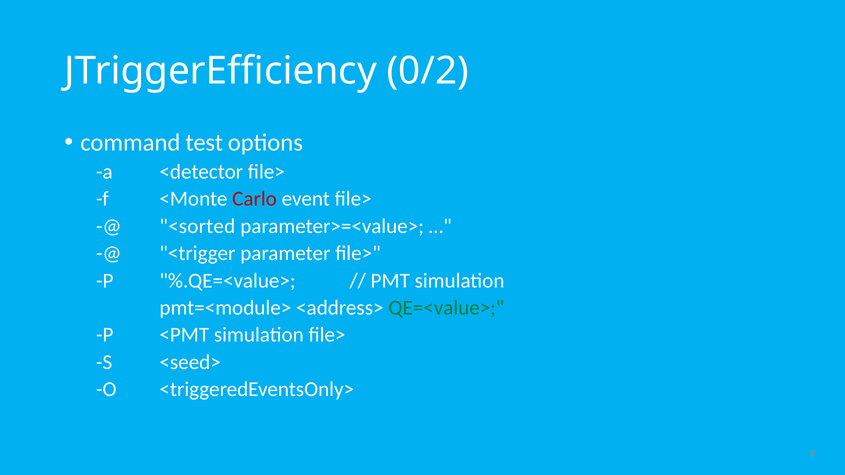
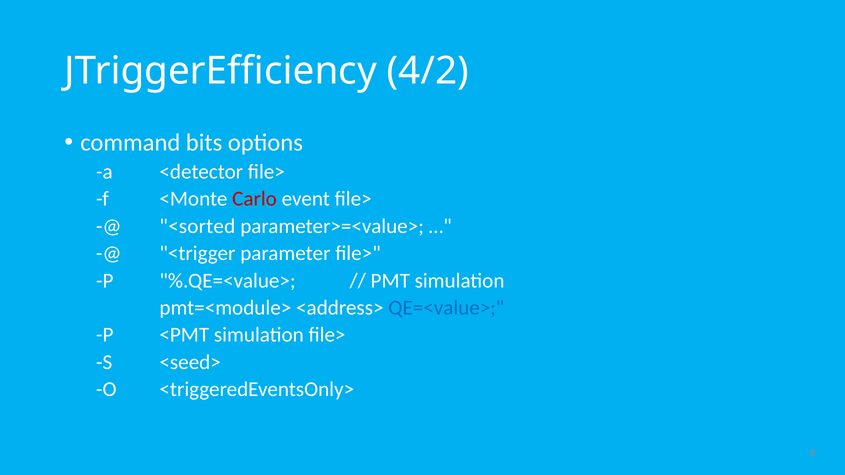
0/2: 0/2 -> 4/2
test: test -> bits
QE=<value> colour: green -> blue
